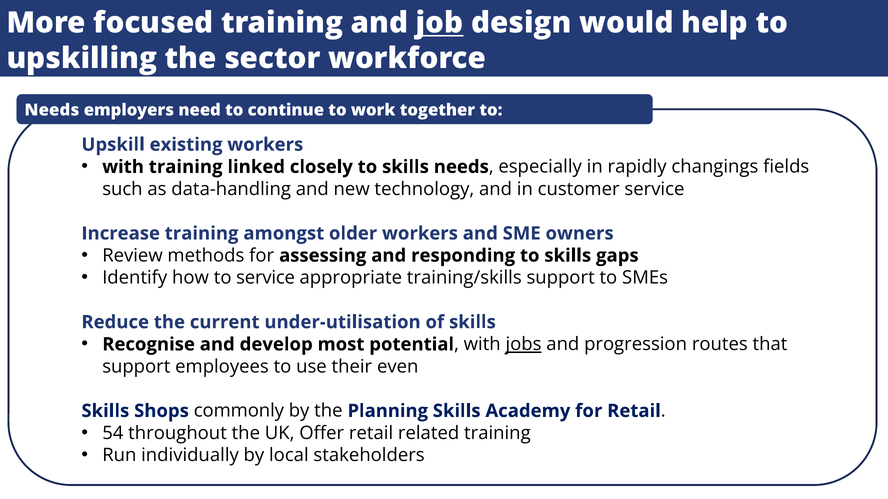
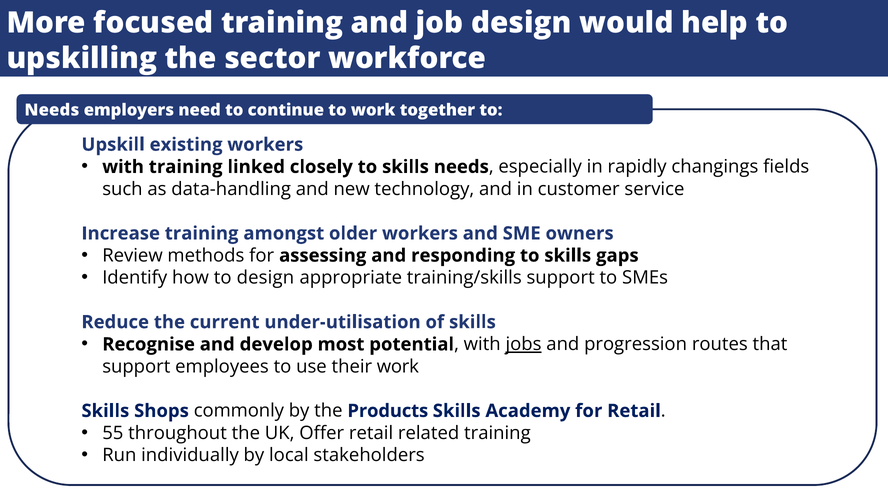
job underline: present -> none
to service: service -> design
their even: even -> work
Planning: Planning -> Products
54: 54 -> 55
